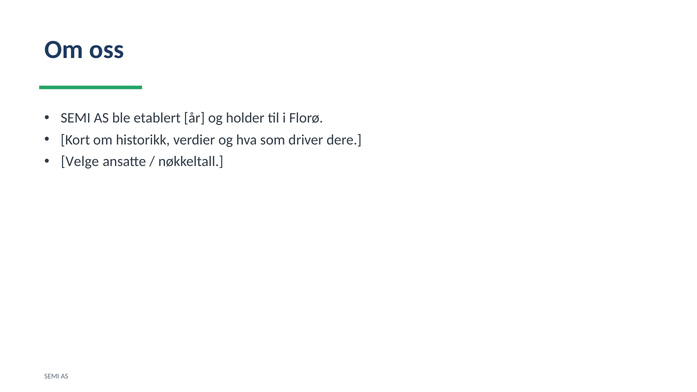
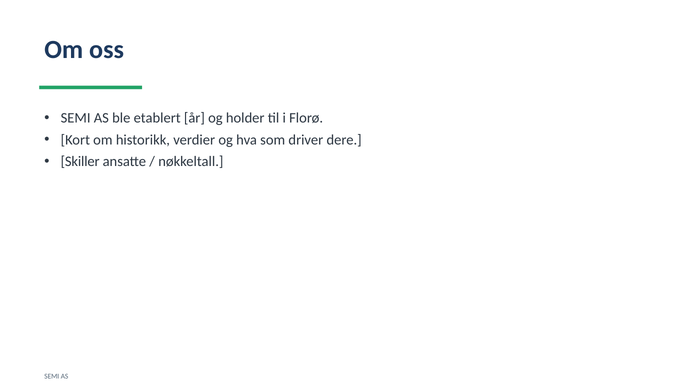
Velge: Velge -> Skiller
